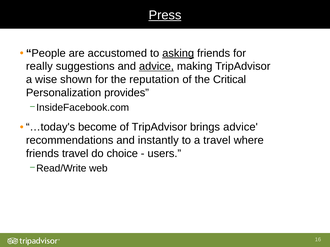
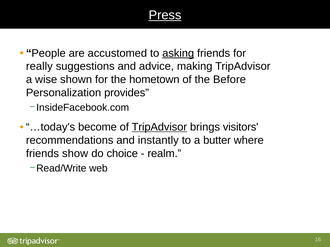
advice at (156, 66) underline: present -> none
reputation: reputation -> hometown
Critical: Critical -> Before
TripAdvisor at (159, 127) underline: none -> present
brings advice: advice -> visitors
a travel: travel -> butter
friends travel: travel -> show
users: users -> realm
